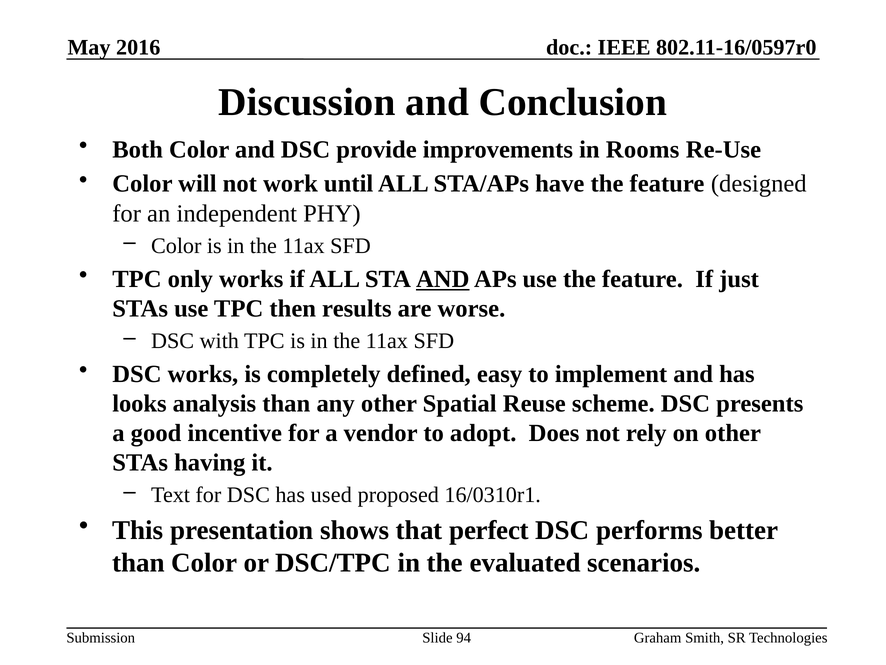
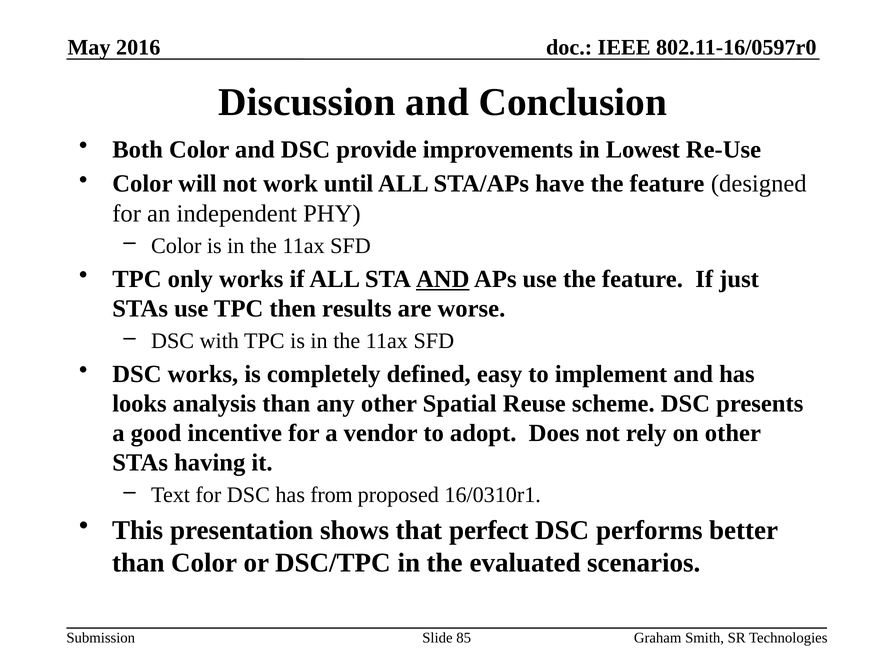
Rooms: Rooms -> Lowest
used: used -> from
94: 94 -> 85
